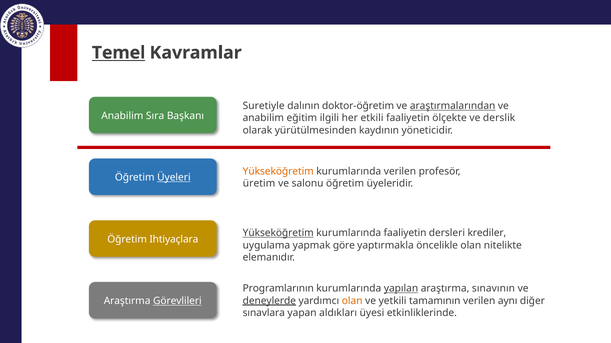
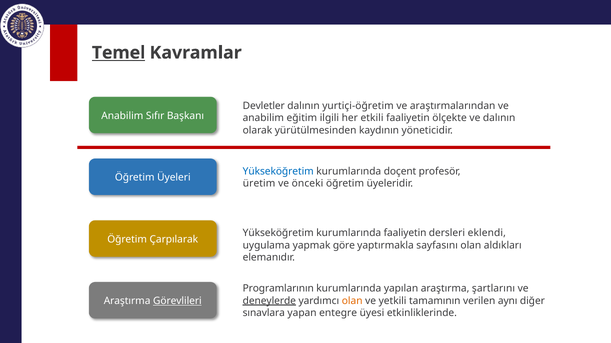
Suretiyle: Suretiyle -> Devletler
doktor-öğretim: doktor-öğretim -> yurtiçi-öğretim
araştırmalarından underline: present -> none
Sıra: Sıra -> Sıfır
ve derslik: derslik -> dalının
Yükseköğretim at (278, 172) colour: orange -> blue
kurumlarında verilen: verilen -> doçent
Üyeleri underline: present -> none
salonu: salonu -> önceki
Yükseköğretim at (278, 233) underline: present -> none
krediler: krediler -> eklendi
Ihtiyaçlara: Ihtiyaçlara -> Çarpılarak
öncelikle: öncelikle -> sayfasını
nitelikte: nitelikte -> aldıkları
yapılan underline: present -> none
sınavının: sınavının -> şartlarını
aldıkları: aldıkları -> entegre
